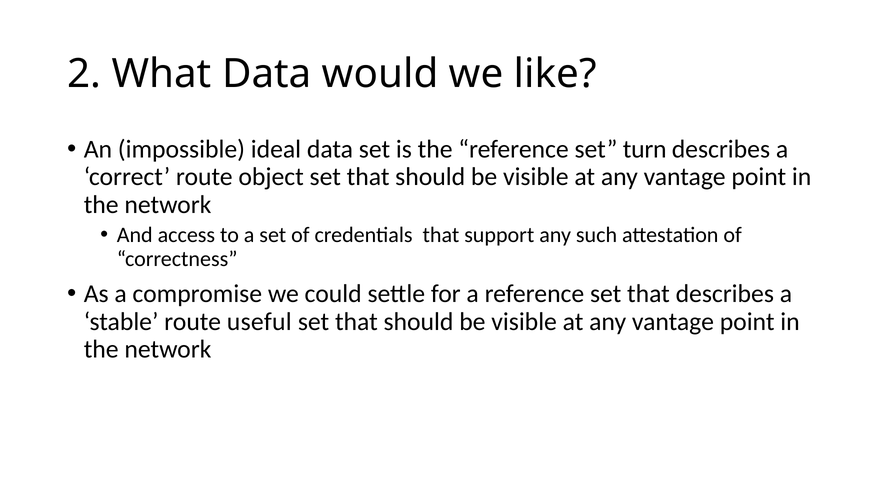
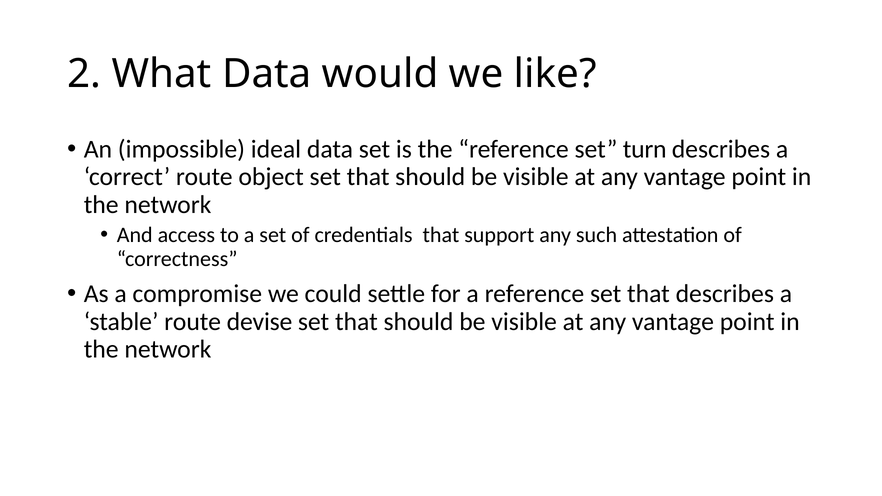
useful: useful -> devise
